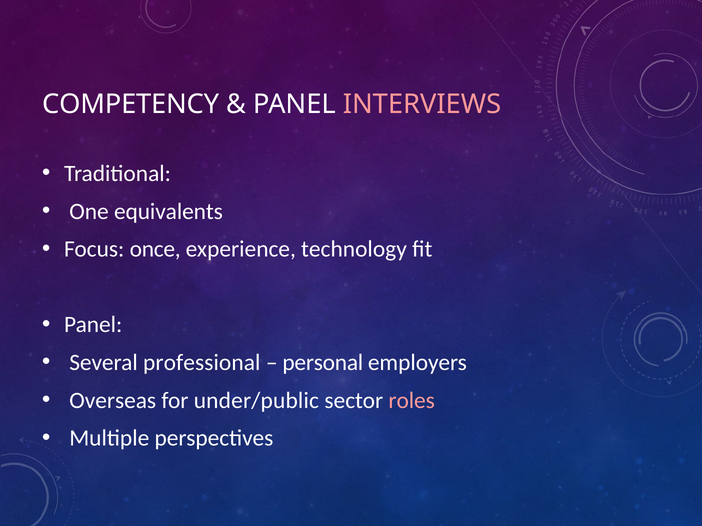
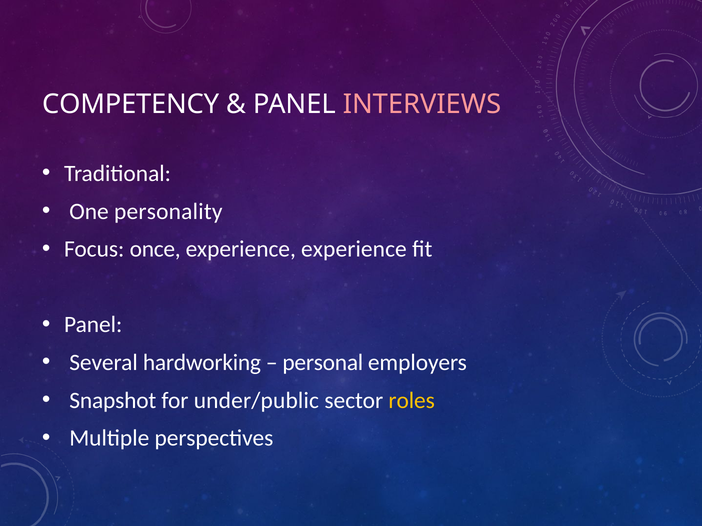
equivalents: equivalents -> personality
experience technology: technology -> experience
professional: professional -> hardworking
Overseas: Overseas -> Snapshot
roles colour: pink -> yellow
